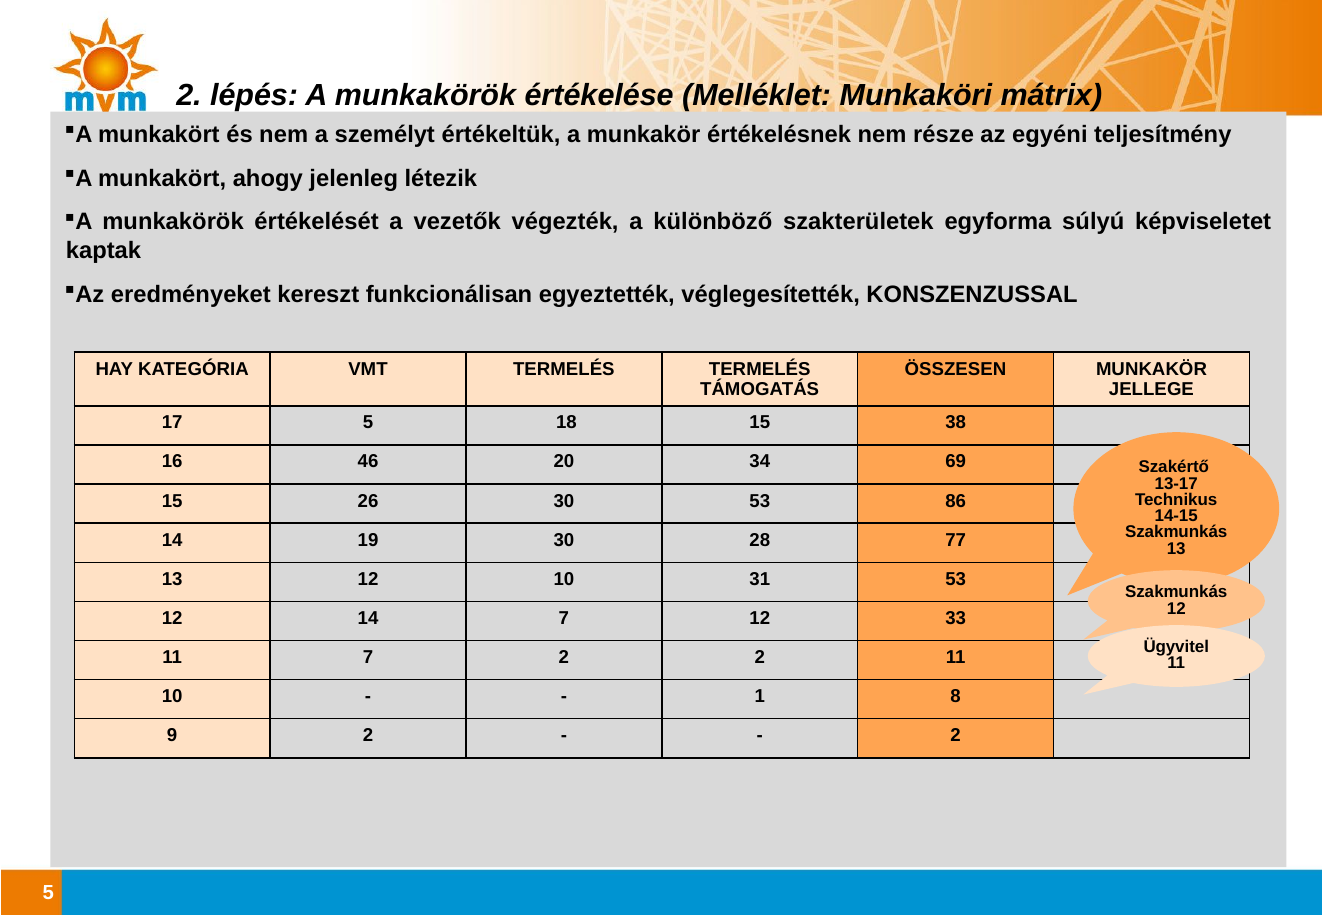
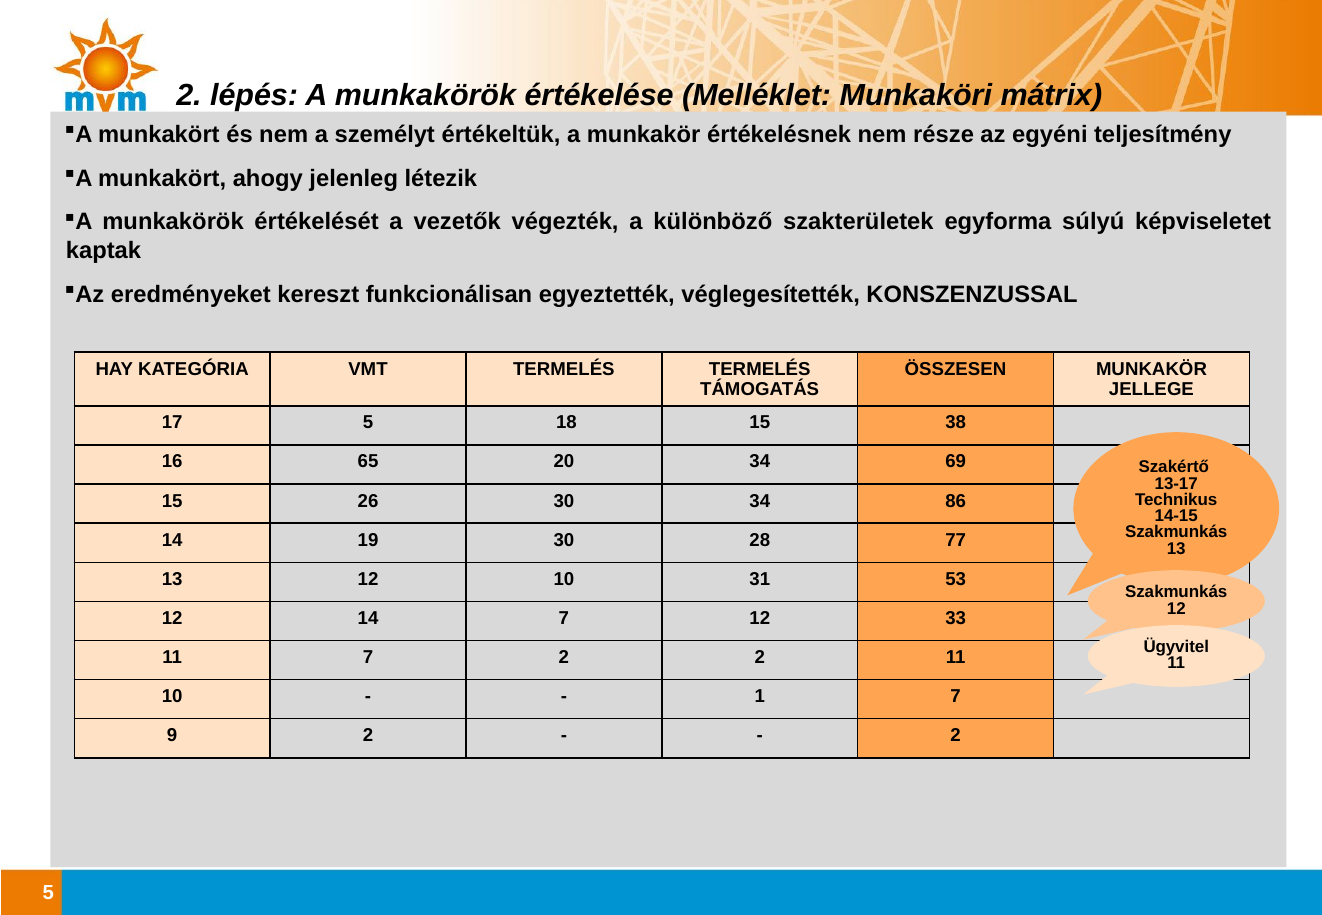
46: 46 -> 65
30 53: 53 -> 34
1 8: 8 -> 7
